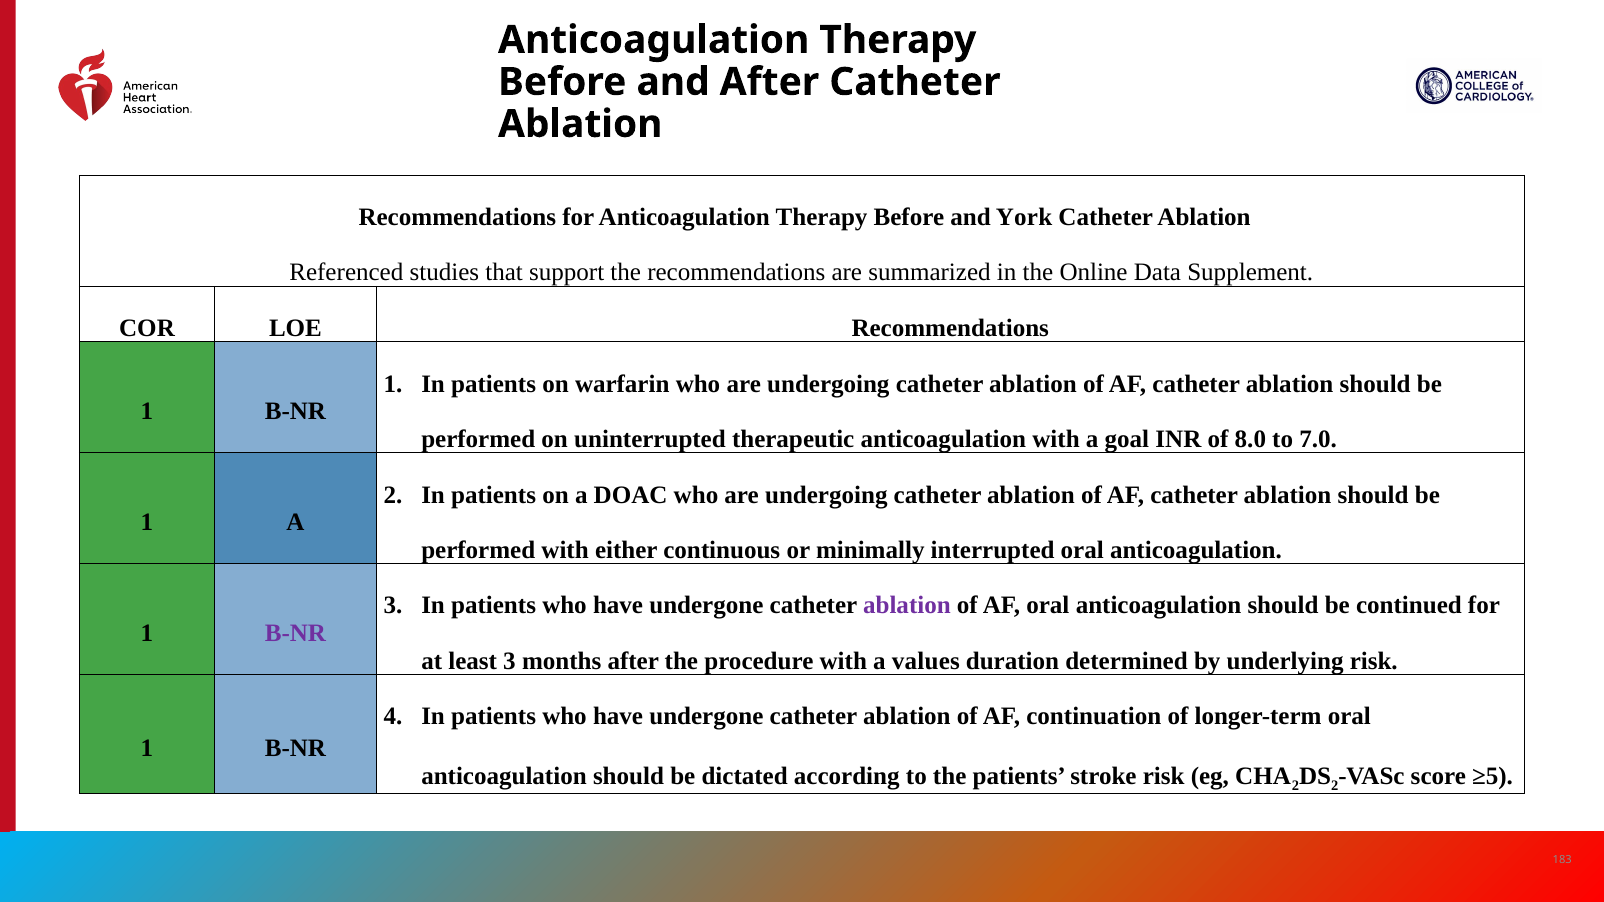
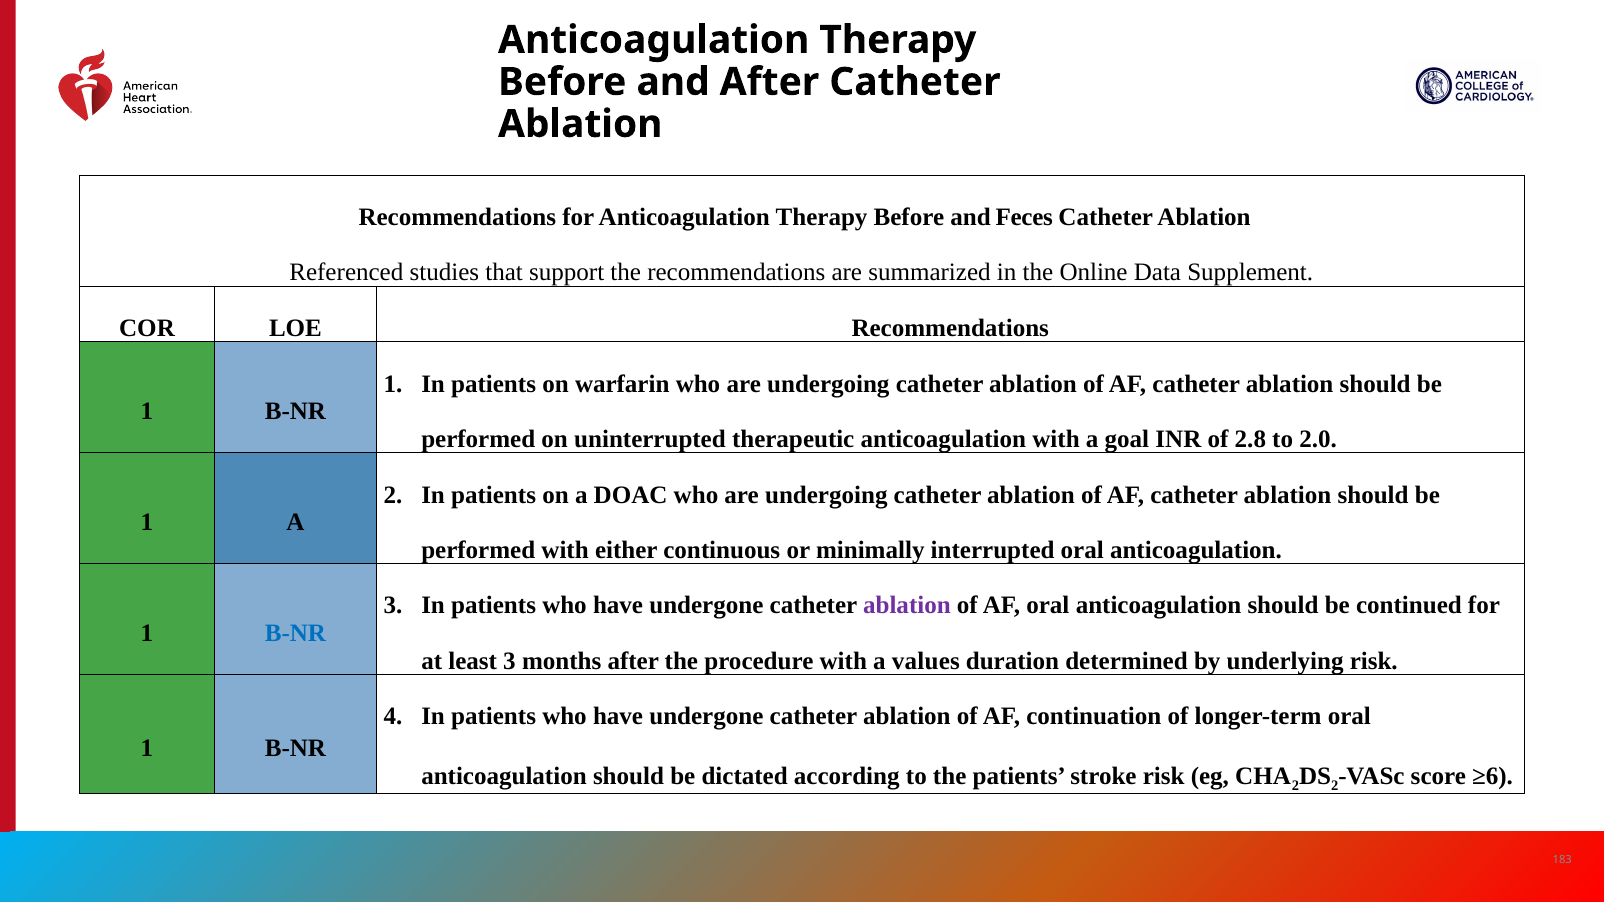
York: York -> Feces
8.0: 8.0 -> 2.8
7.0: 7.0 -> 2.0
B-NR at (295, 634) colour: purple -> blue
≥5: ≥5 -> ≥6
